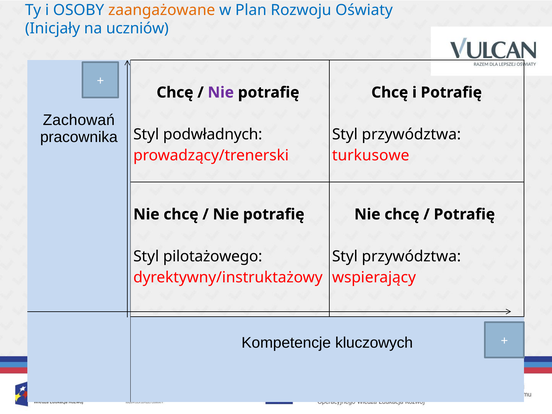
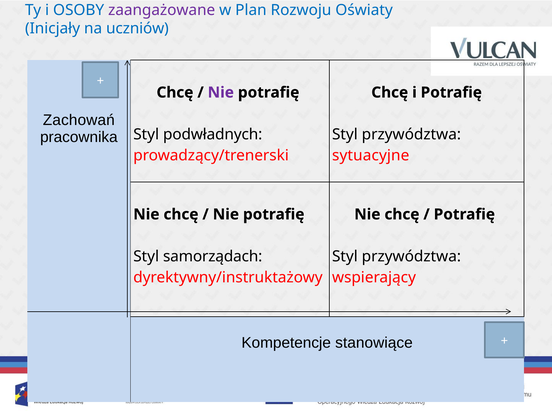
zaangażowane colour: orange -> purple
turkusowe: turkusowe -> sytuacyjne
pilotażowego: pilotażowego -> samorządach
kluczowych: kluczowych -> stanowiące
